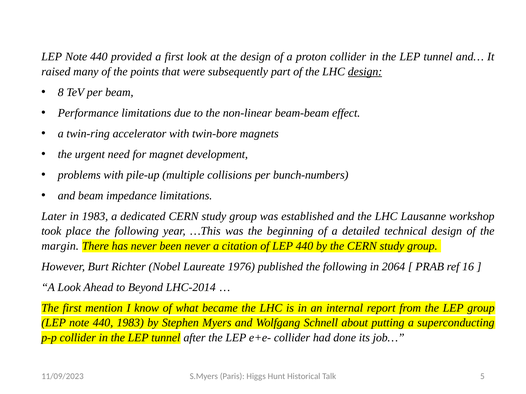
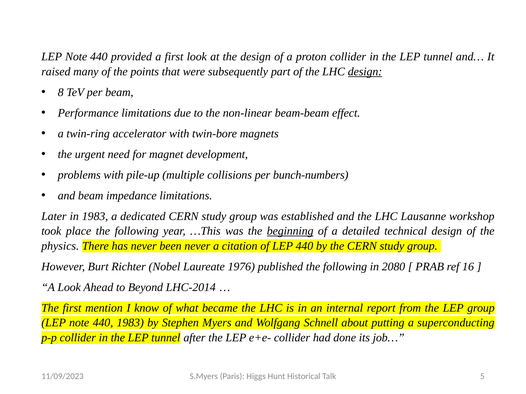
beginning underline: none -> present
margin: margin -> physics
2064: 2064 -> 2080
